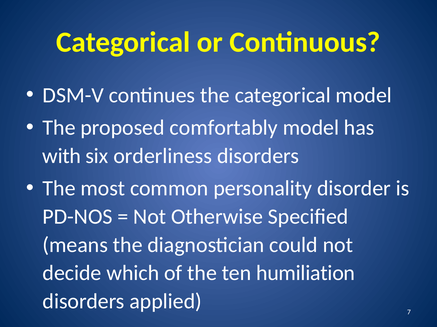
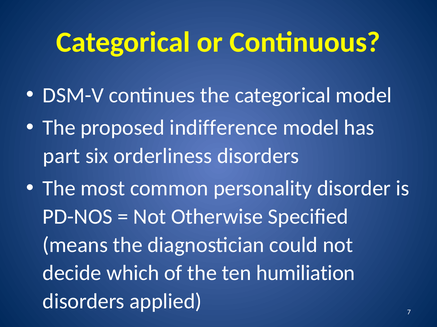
comfortably: comfortably -> indifference
with: with -> part
